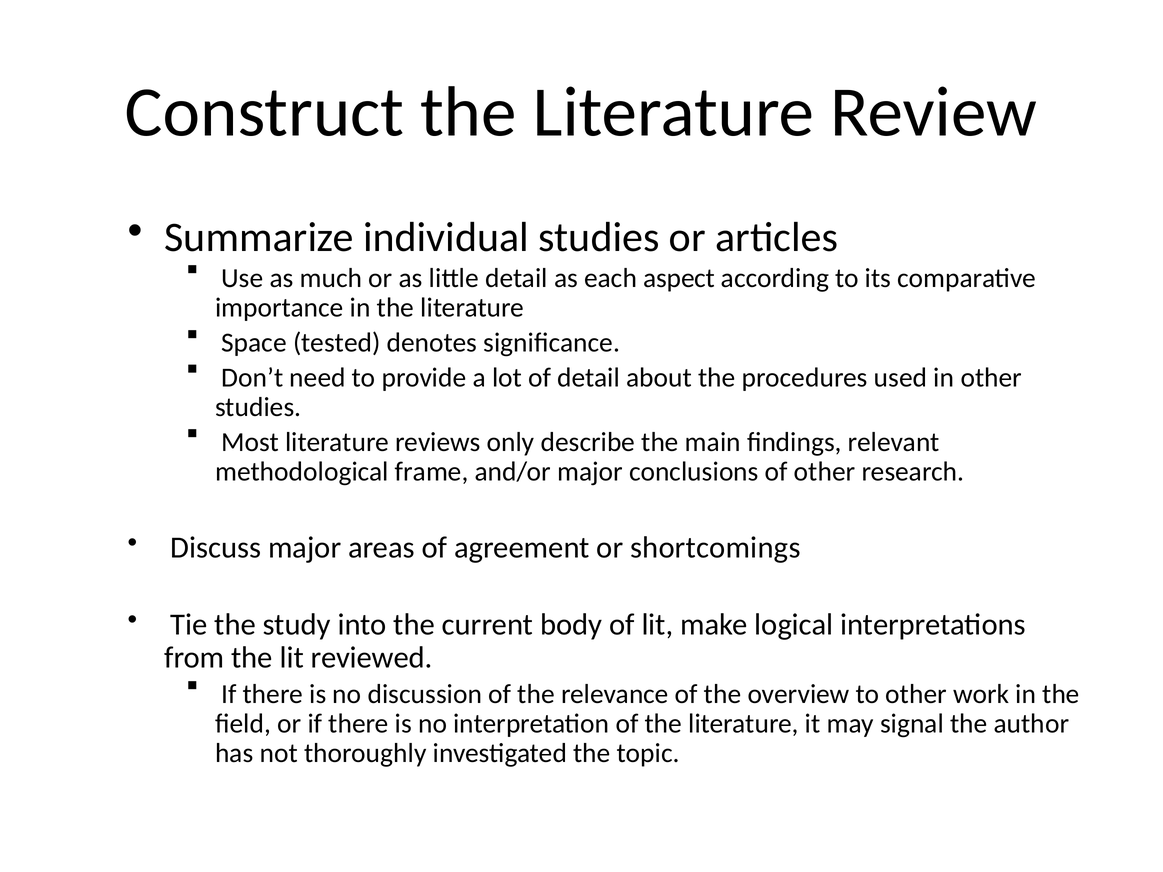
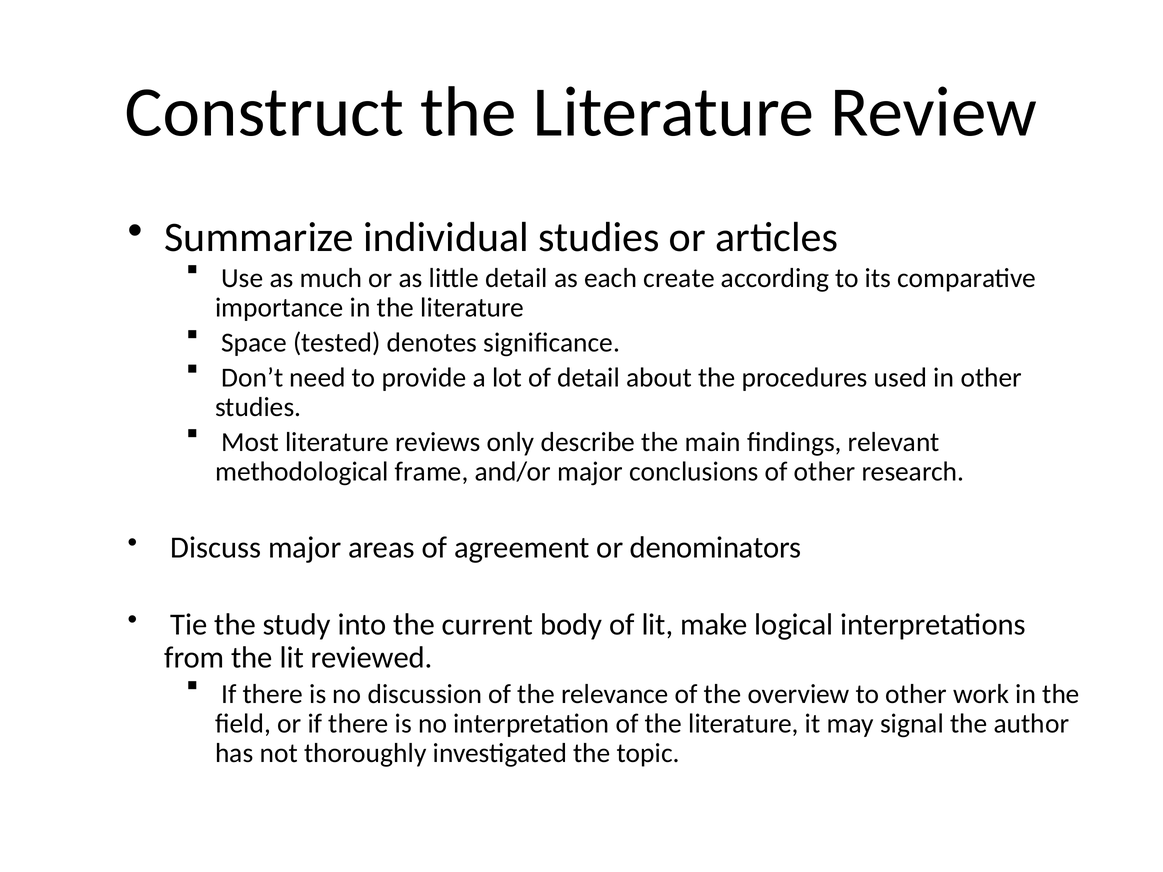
aspect: aspect -> create
shortcomings: shortcomings -> denominators
